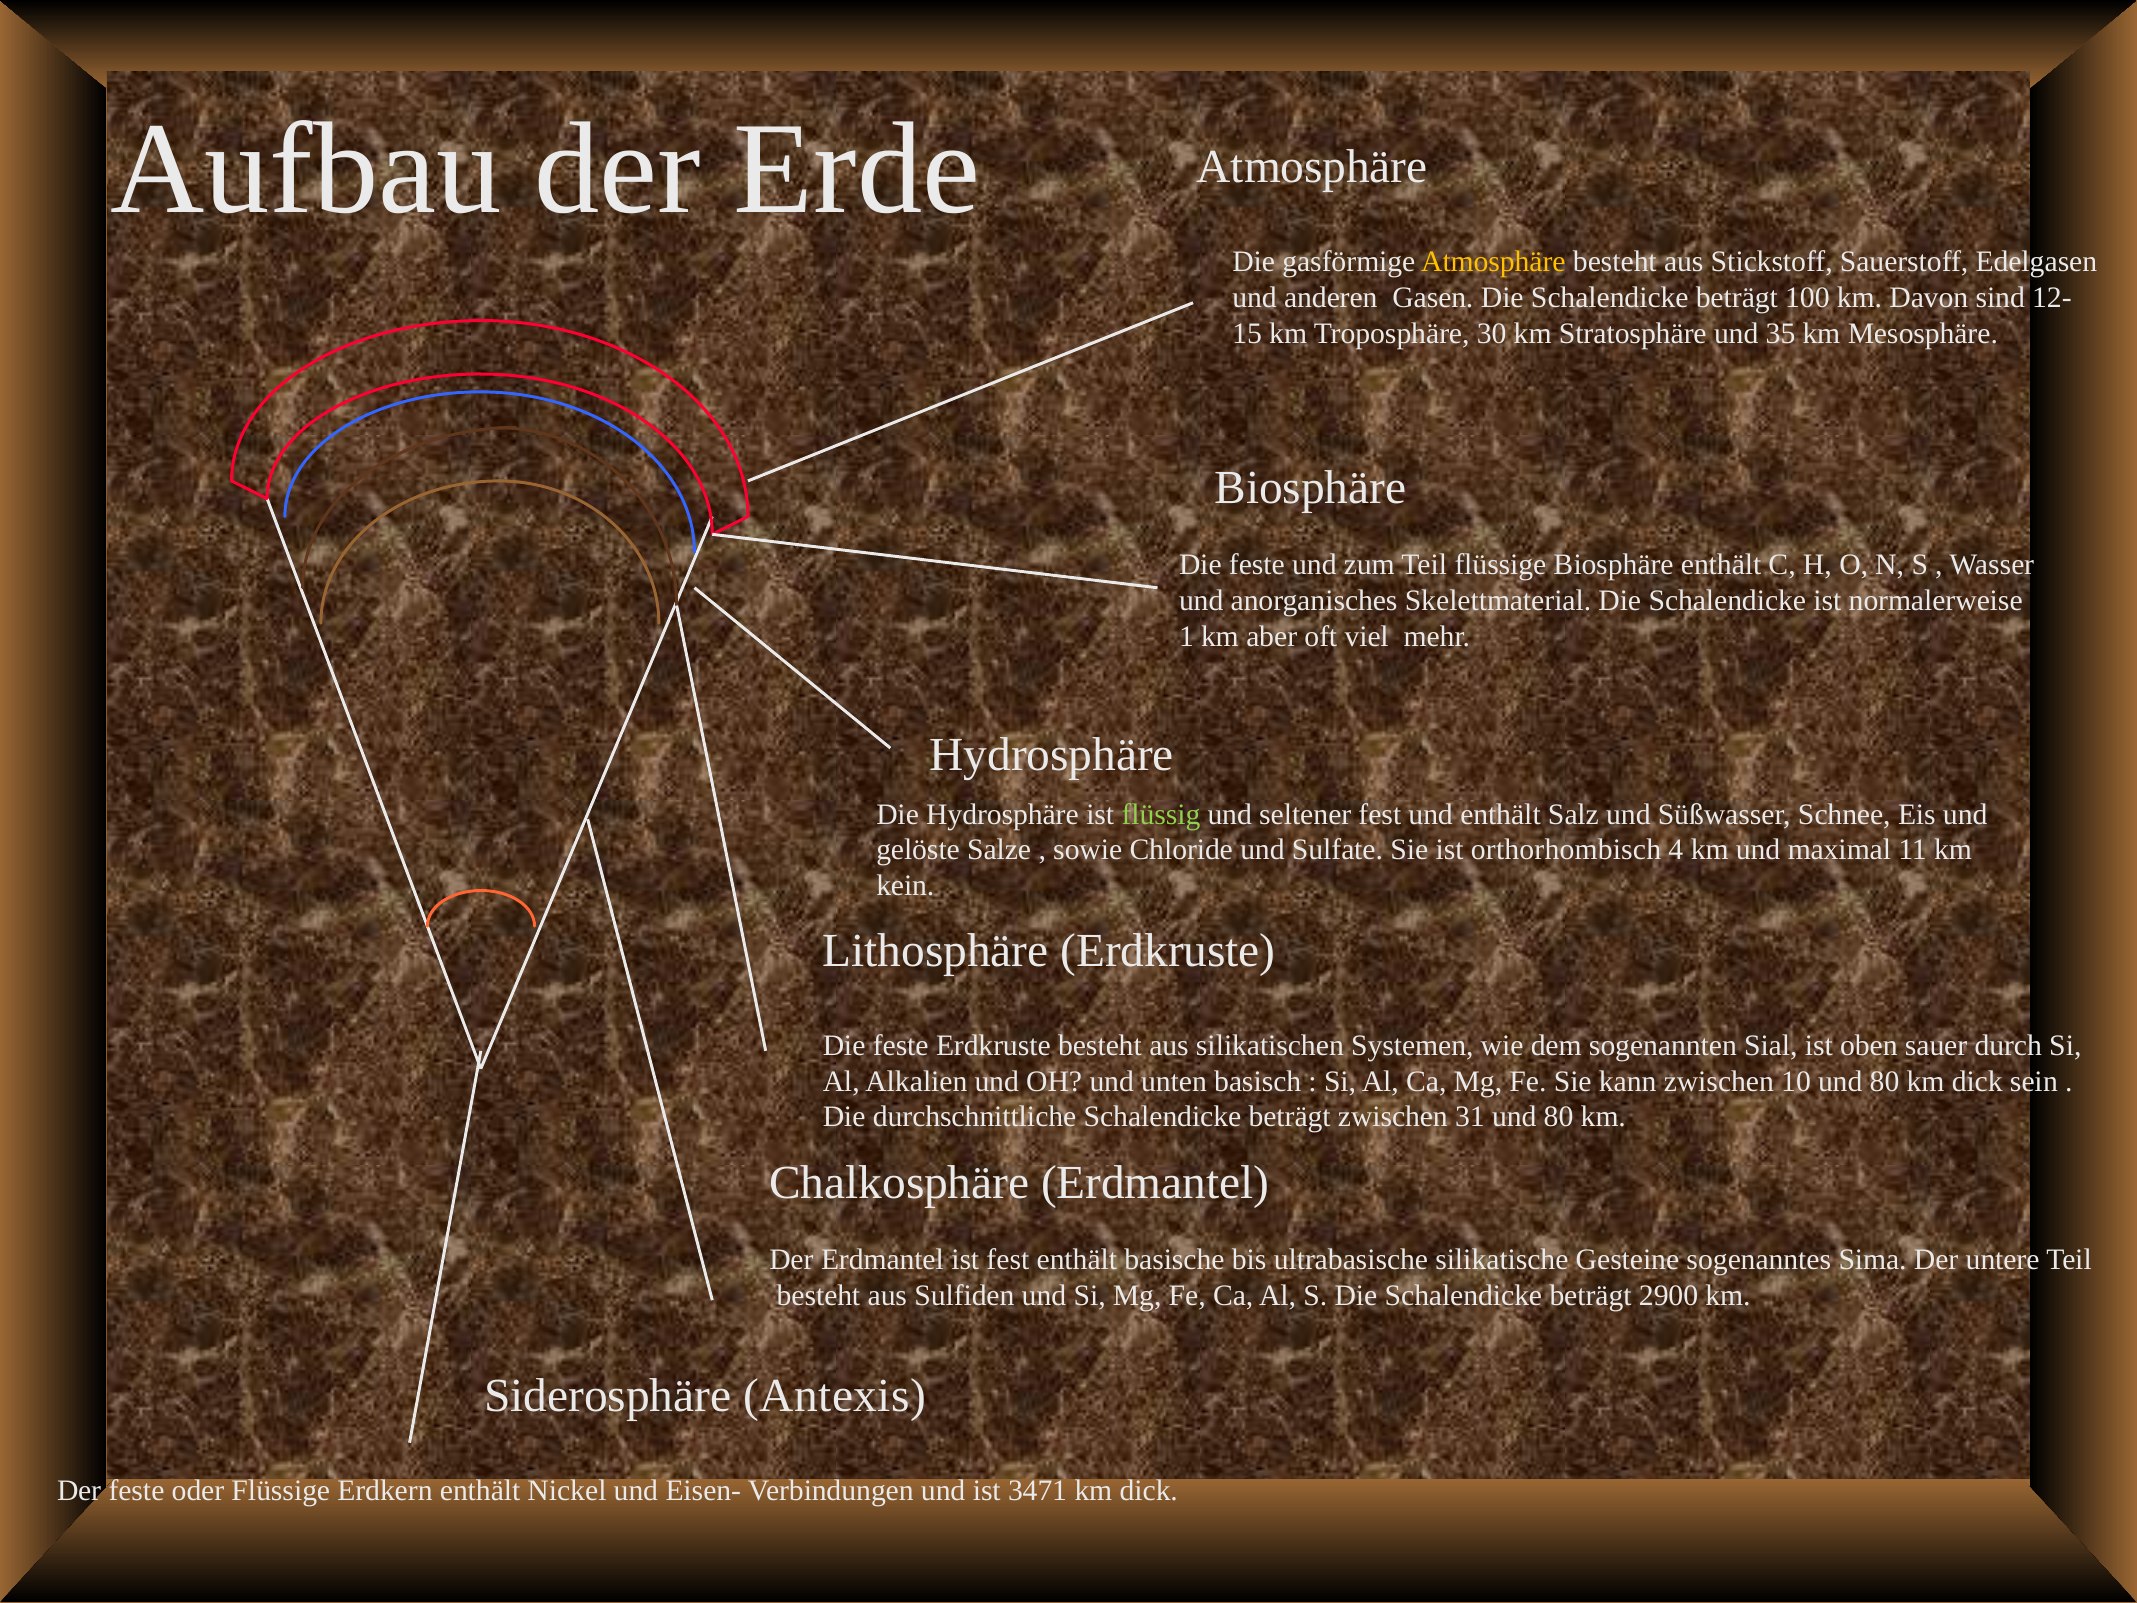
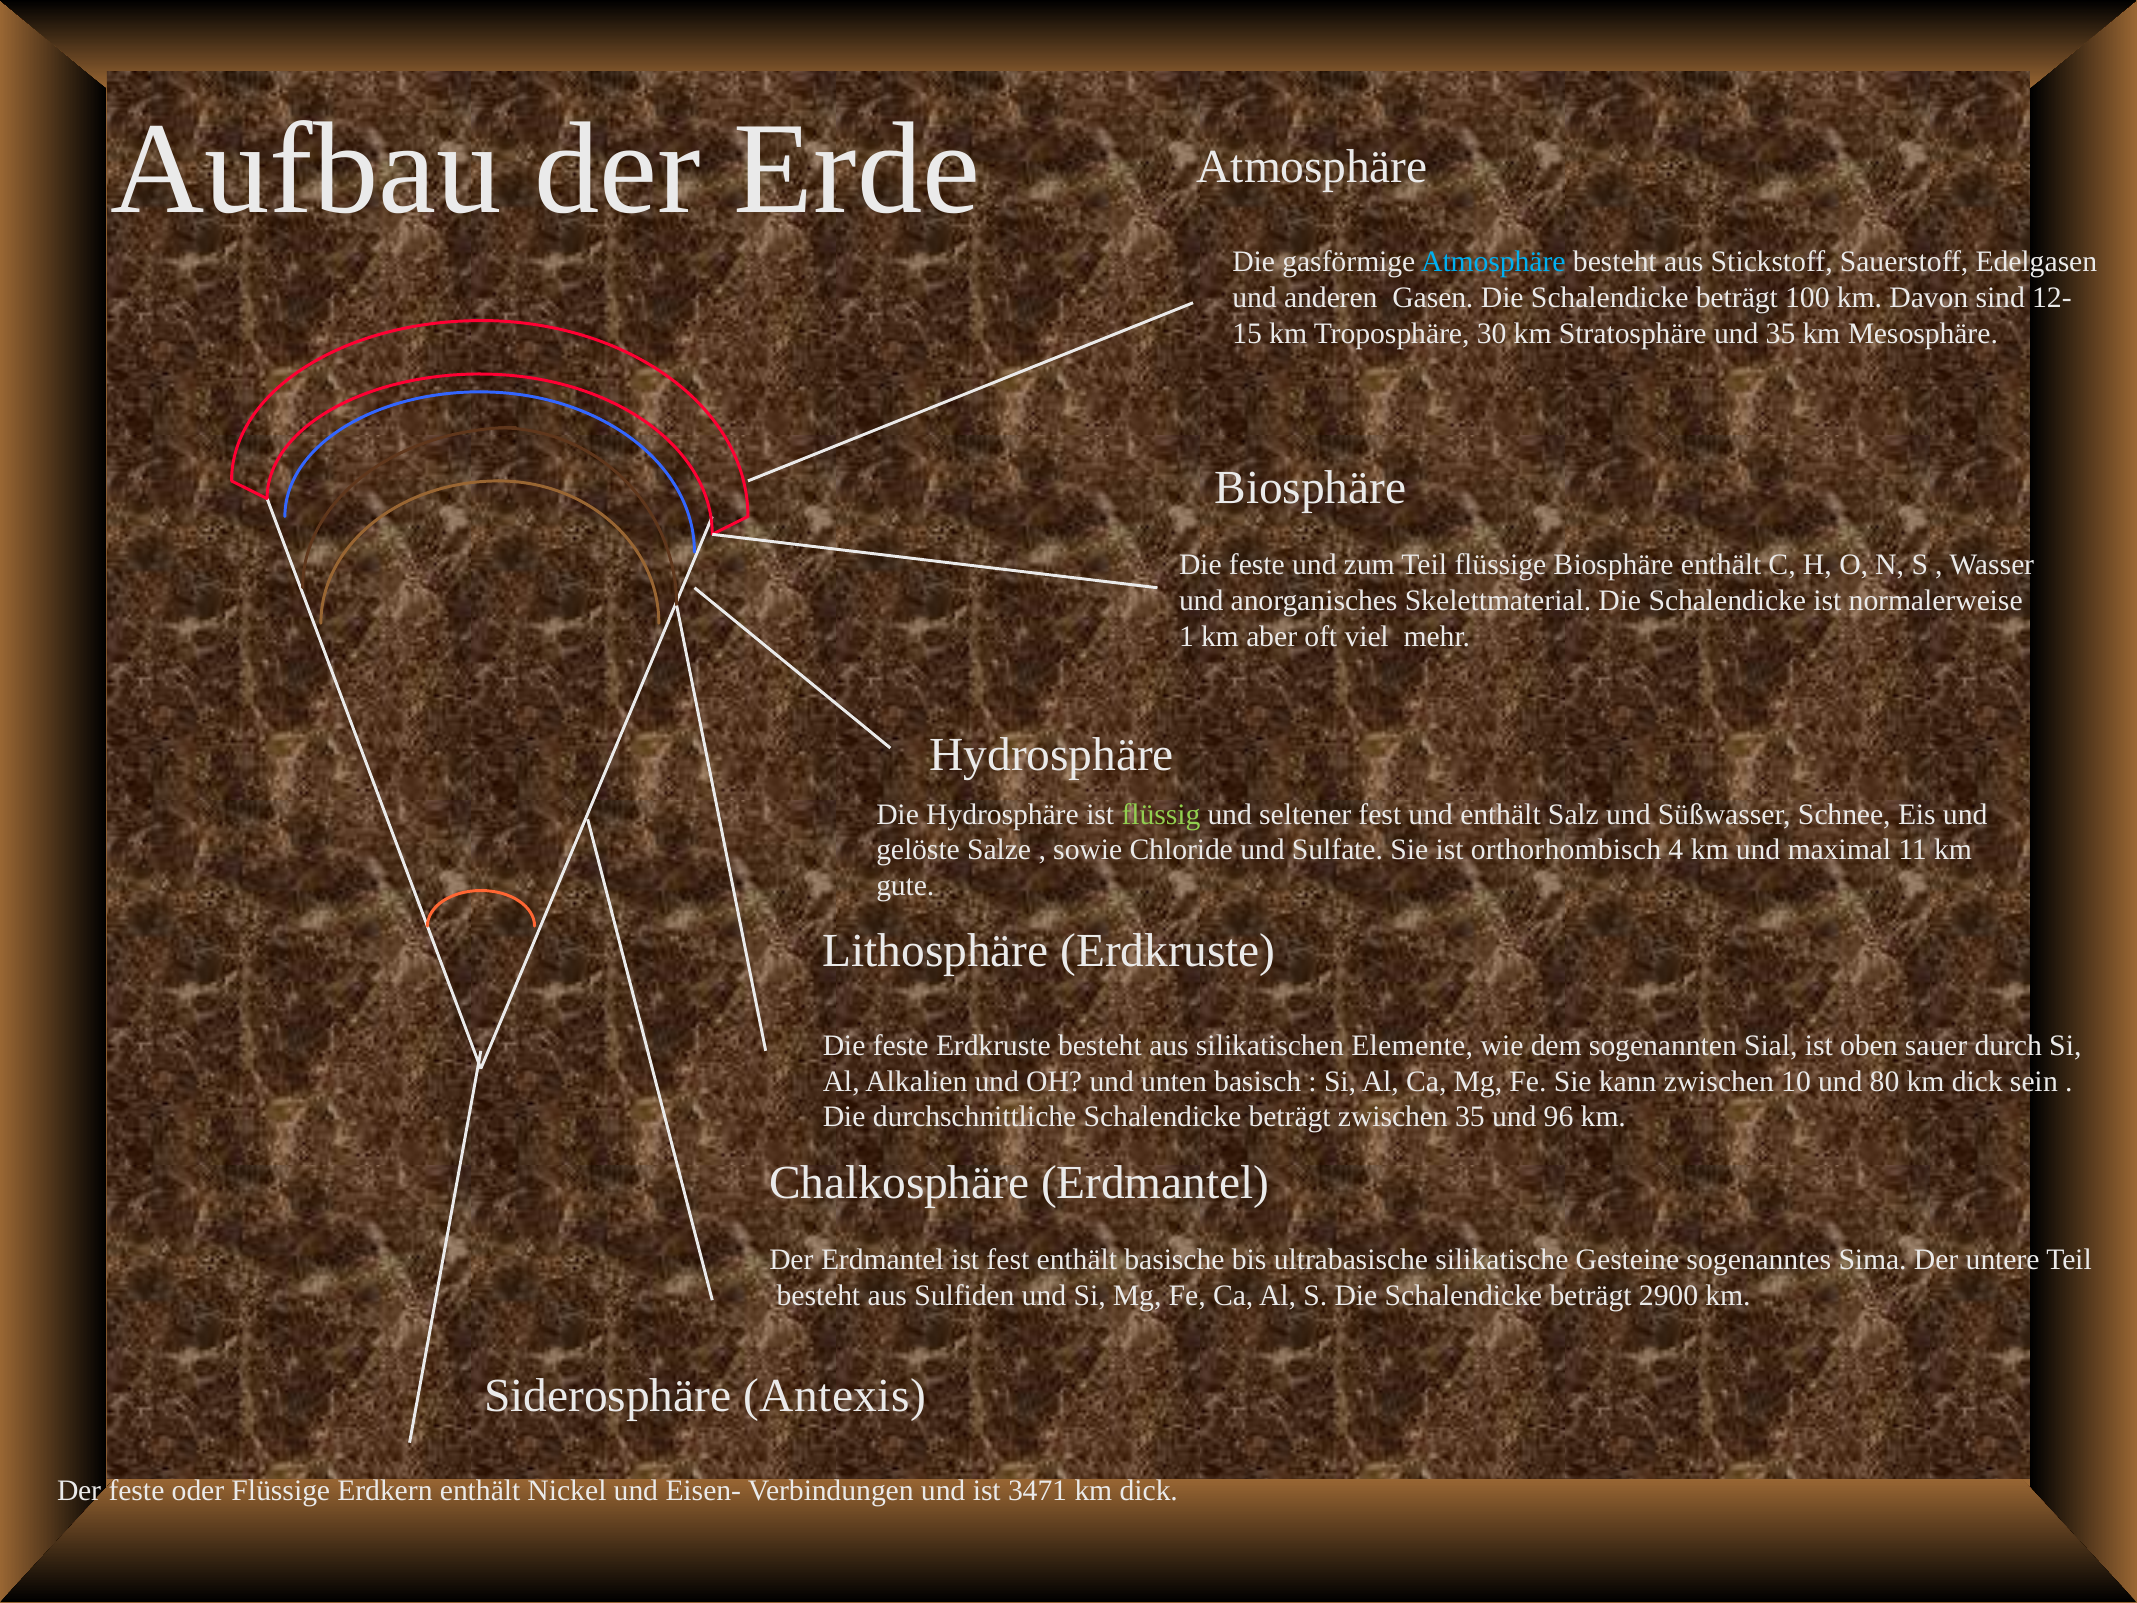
Atmosphäre at (1493, 262) colour: yellow -> light blue
kein: kein -> gute
Systemen: Systemen -> Elemente
zwischen 31: 31 -> 35
80 at (1559, 1117): 80 -> 96
